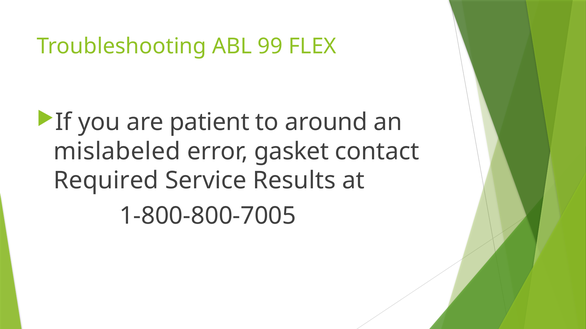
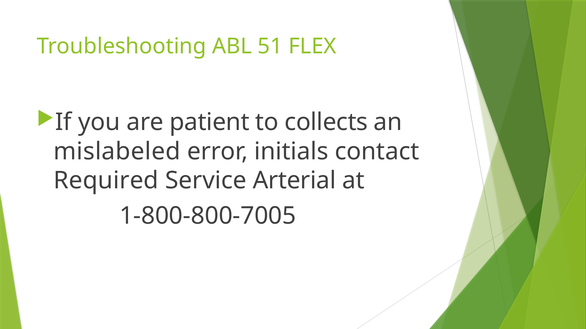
99: 99 -> 51
around: around -> collects
gasket: gasket -> initials
Results: Results -> Arterial
